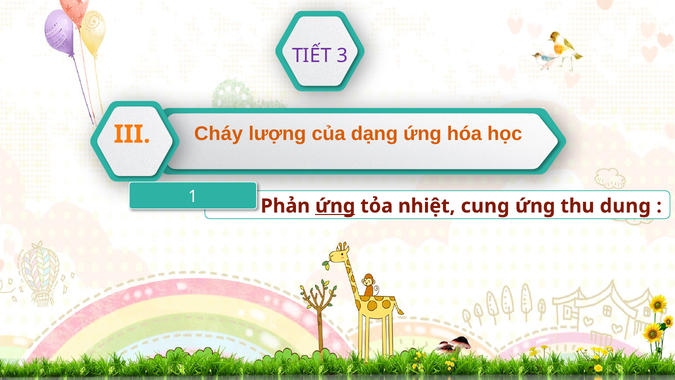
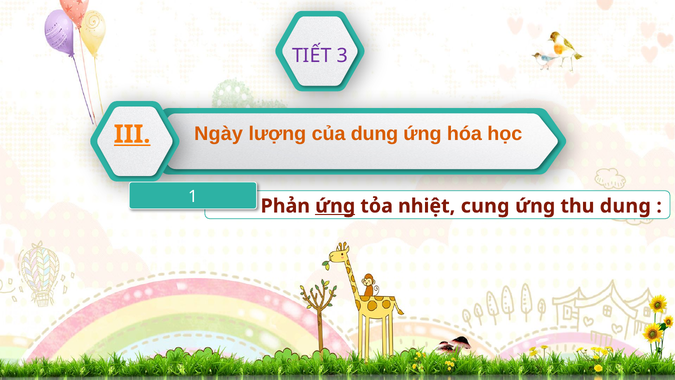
Cháy: Cháy -> Ngày
của dạng: dạng -> dung
III underline: none -> present
